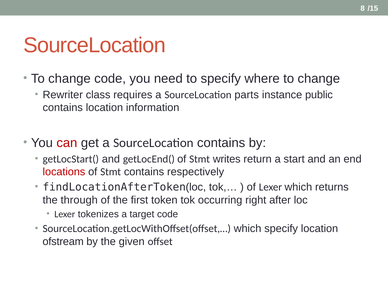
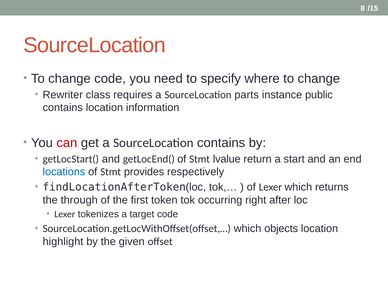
writes: writes -> lvalue
locations colour: red -> blue
Stmt contains: contains -> provides
which specify: specify -> objects
ofstream: ofstream -> highlight
